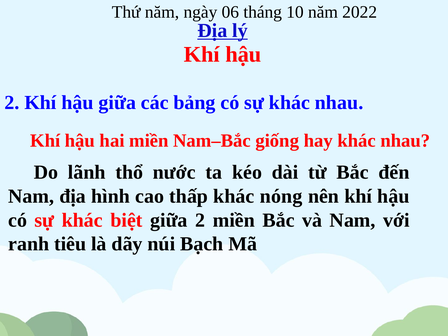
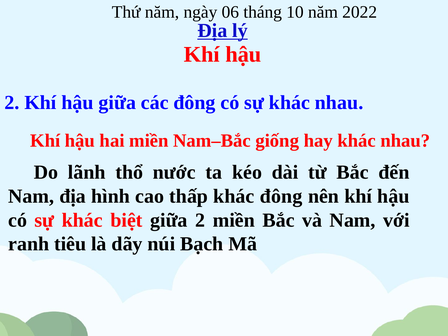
các bảng: bảng -> đông
khác nóng: nóng -> đông
